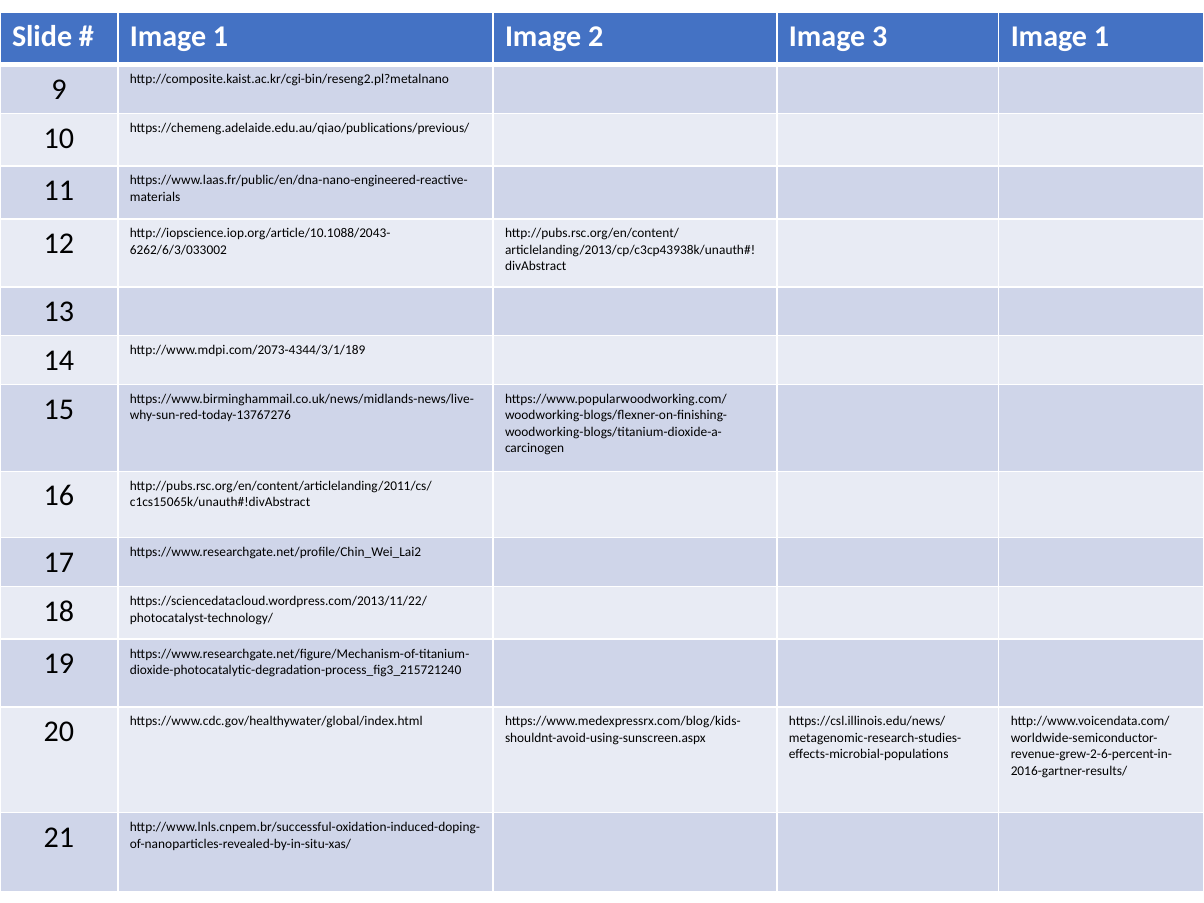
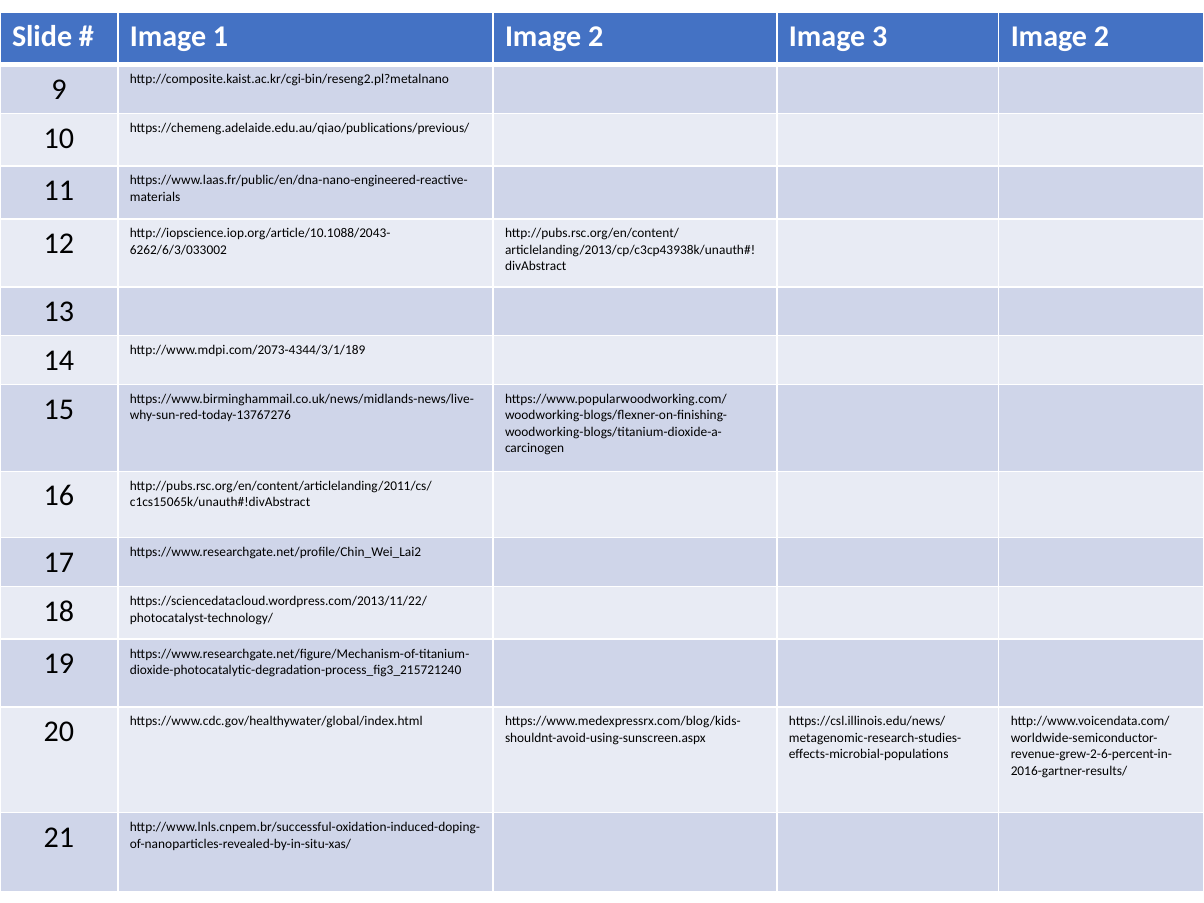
3 Image 1: 1 -> 2
